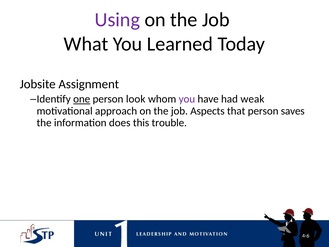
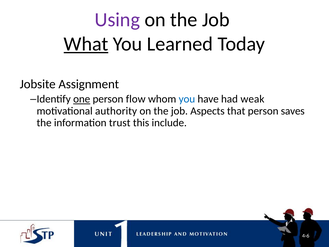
What underline: none -> present
look: look -> flow
you at (187, 99) colour: purple -> blue
approach: approach -> authority
does: does -> trust
trouble: trouble -> include
